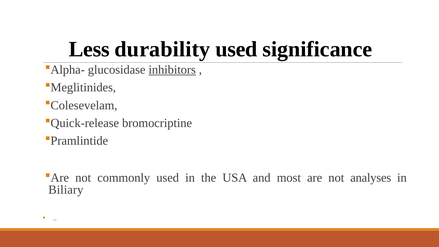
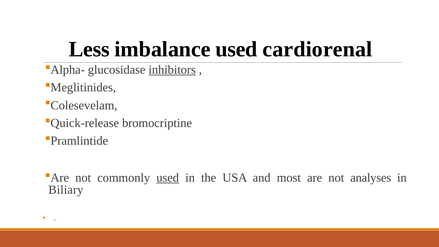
durability: durability -> imbalance
significance: significance -> cardiorenal
used at (168, 178) underline: none -> present
